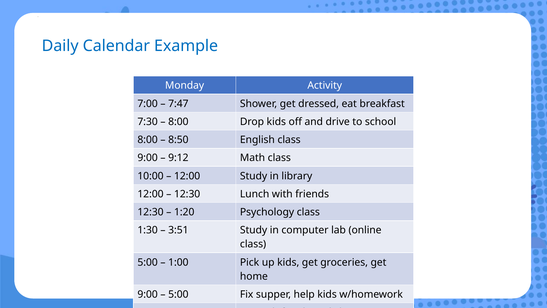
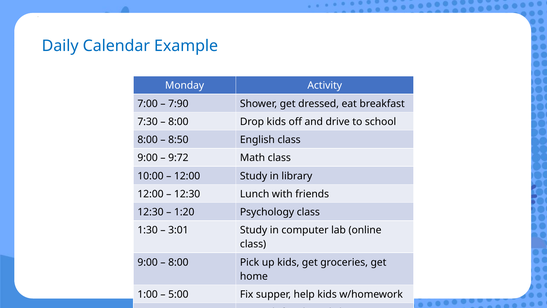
7:47: 7:47 -> 7:90
9:12: 9:12 -> 9:72
3:51: 3:51 -> 3:01
5:00 at (148, 262): 5:00 -> 9:00
1:00 at (178, 262): 1:00 -> 8:00
9:00 at (148, 294): 9:00 -> 1:00
